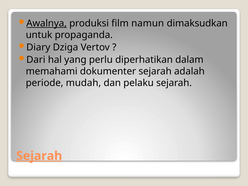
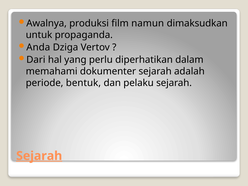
Awalnya underline: present -> none
Diary: Diary -> Anda
mudah: mudah -> bentuk
